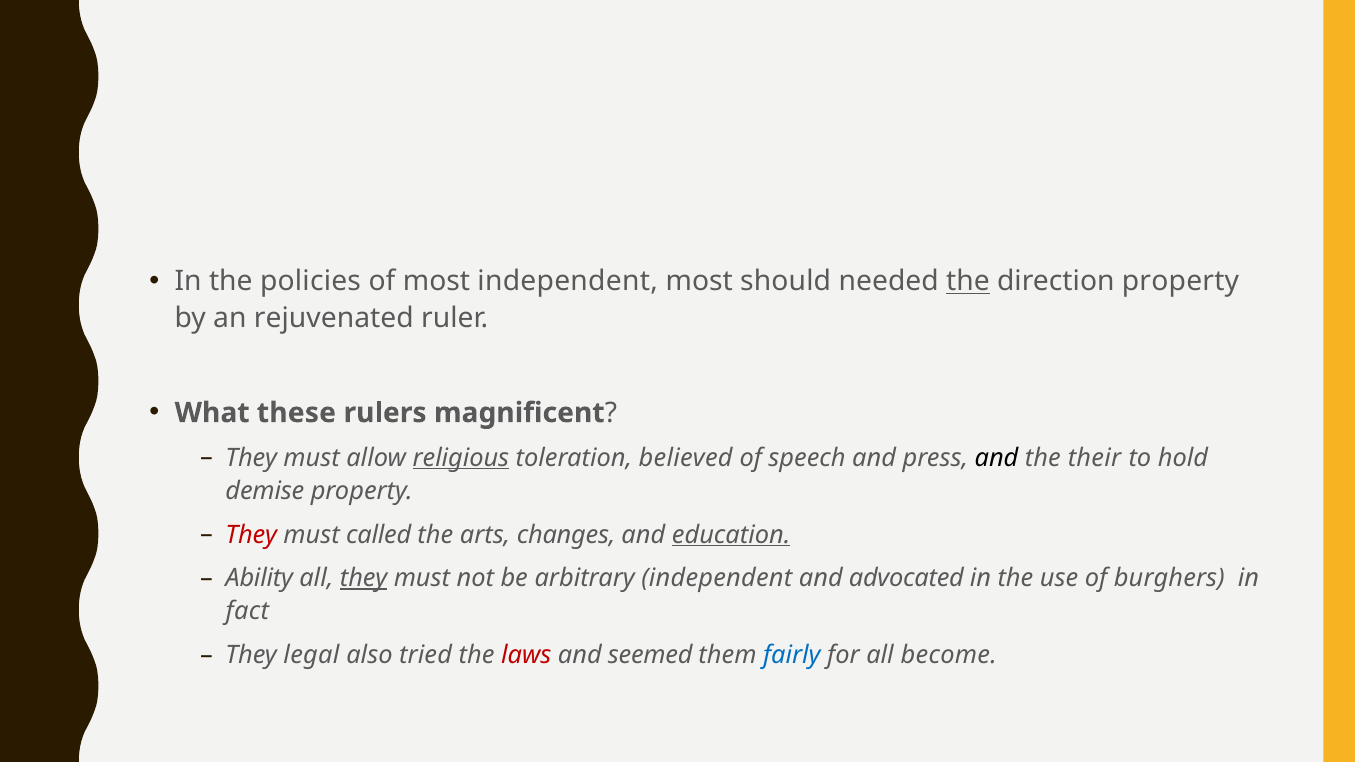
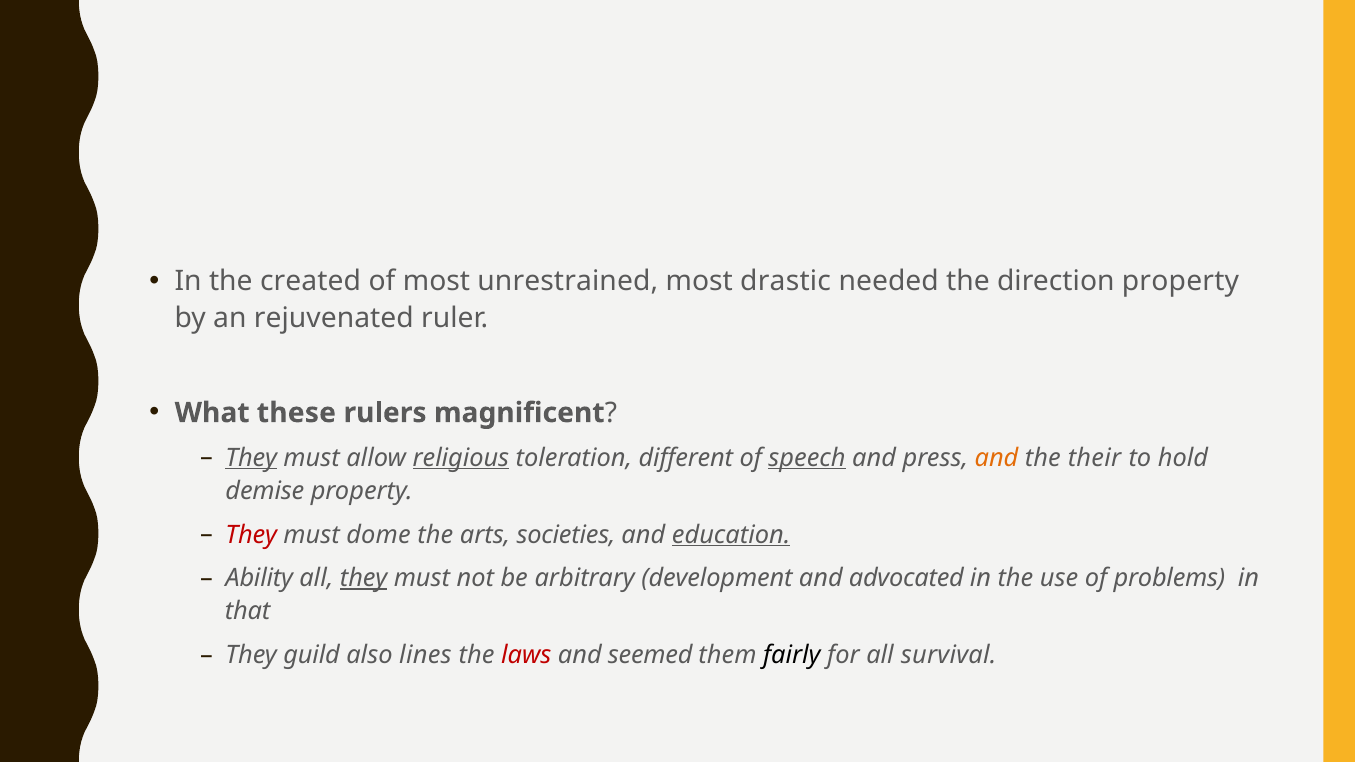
policies: policies -> created
most independent: independent -> unrestrained
should: should -> drastic
the at (968, 281) underline: present -> none
They at (251, 458) underline: none -> present
believed: believed -> different
speech underline: none -> present
and at (996, 458) colour: black -> orange
called: called -> dome
changes: changes -> societies
arbitrary independent: independent -> development
burghers: burghers -> problems
fact: fact -> that
legal: legal -> guild
tried: tried -> lines
fairly colour: blue -> black
become: become -> survival
